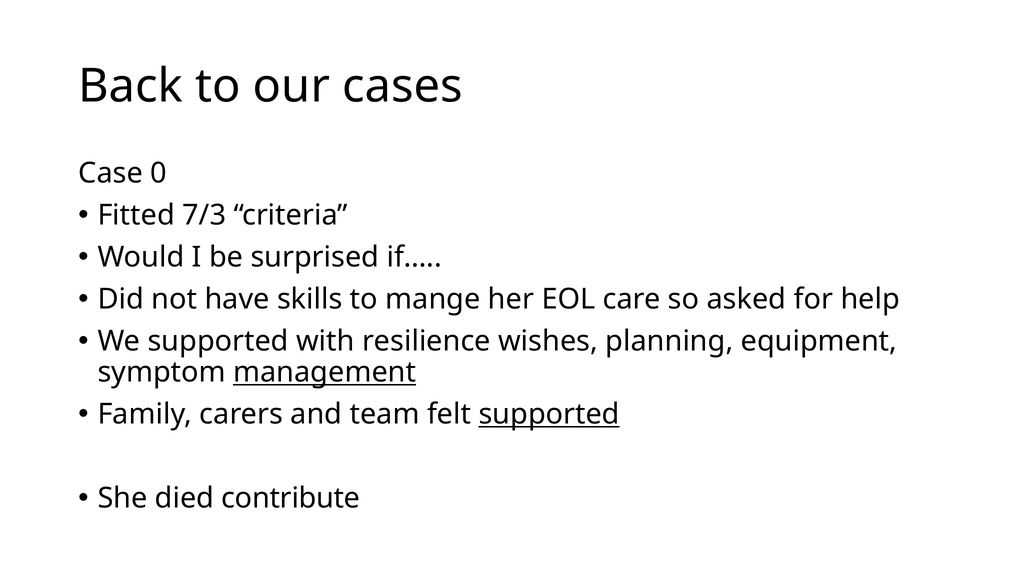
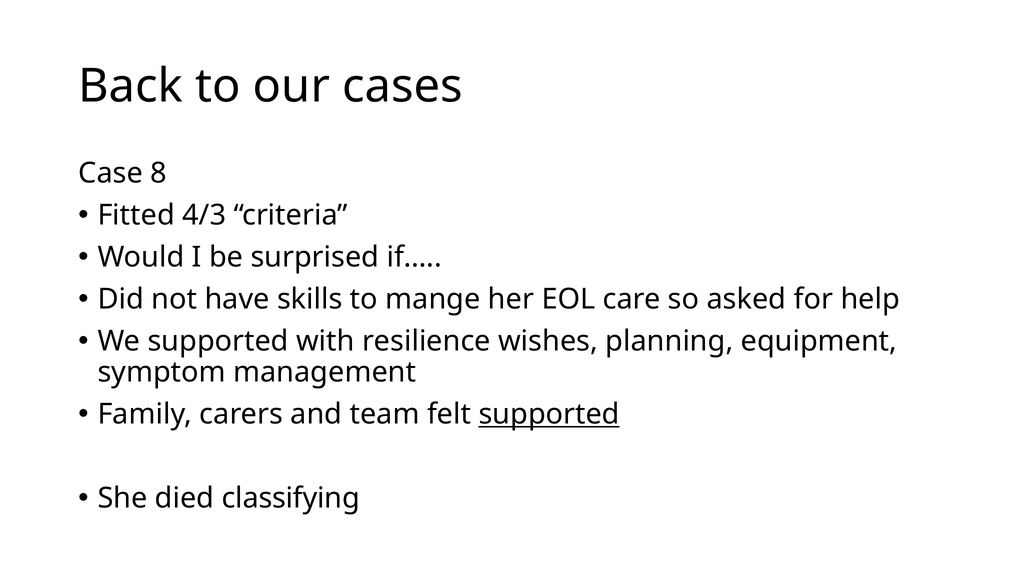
0: 0 -> 8
7/3: 7/3 -> 4/3
management underline: present -> none
contribute: contribute -> classifying
